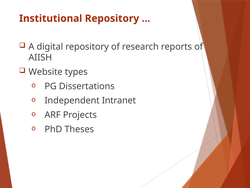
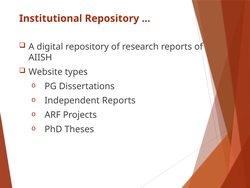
Independent Intranet: Intranet -> Reports
